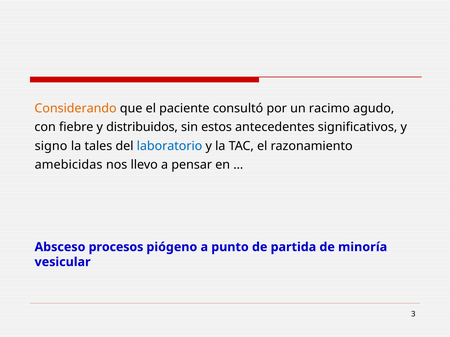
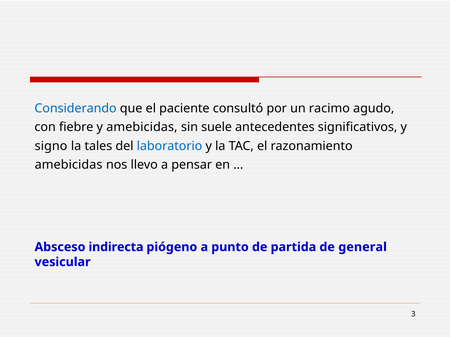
Considerando colour: orange -> blue
y distribuidos: distribuidos -> amebicidas
estos: estos -> suele
procesos: procesos -> indirecta
minoría: minoría -> general
